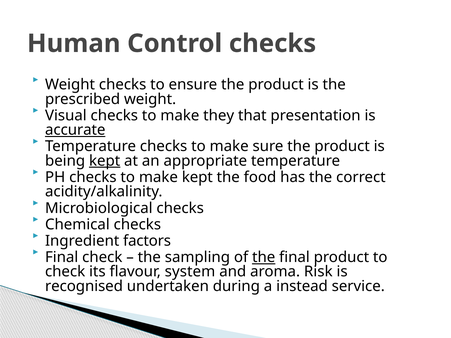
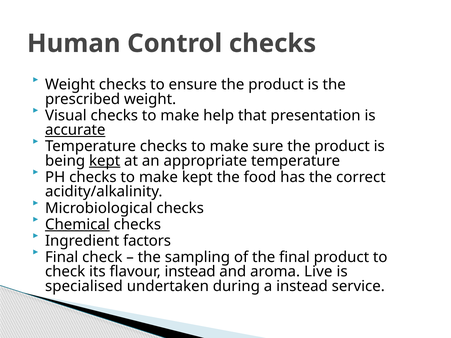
they: they -> help
Chemical underline: none -> present
the at (264, 257) underline: present -> none
flavour system: system -> instead
Risk: Risk -> Live
recognised: recognised -> specialised
